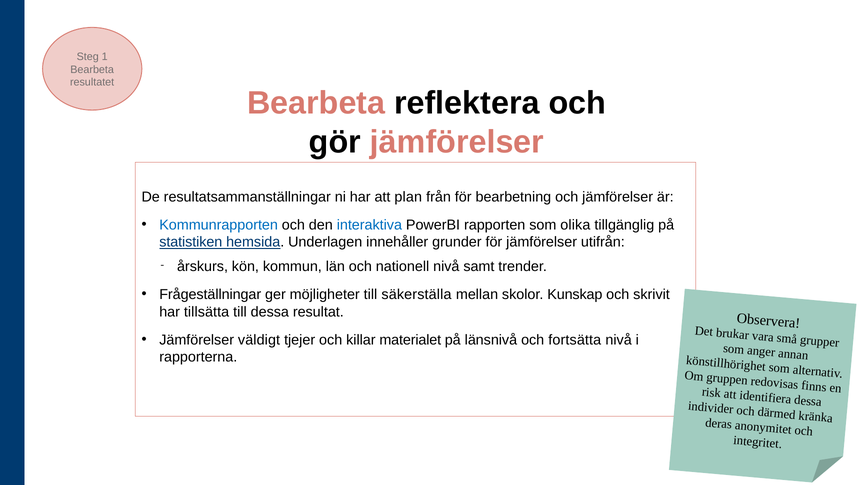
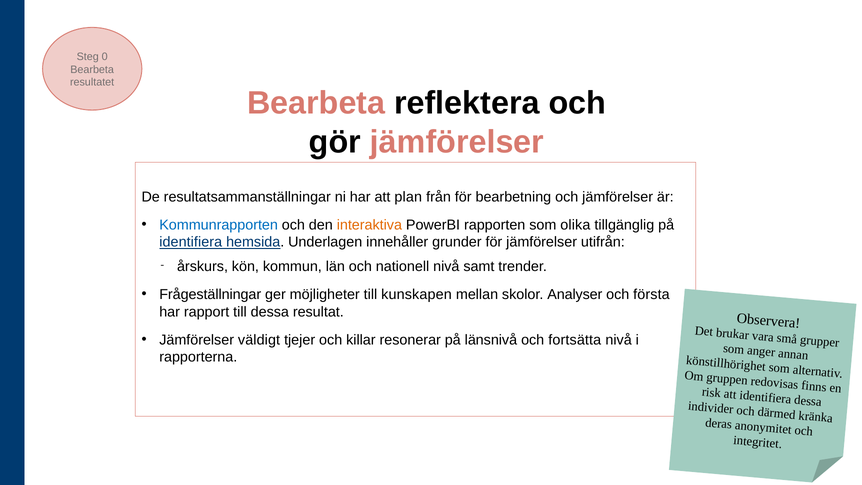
1: 1 -> 0
interaktiva colour: blue -> orange
statistiken at (191, 242): statistiken -> identifiera
säkerställa: säkerställa -> kunskapen
Kunskap: Kunskap -> Analyser
skrivit: skrivit -> första
tillsätta: tillsätta -> rapport
materialet: materialet -> resonerar
